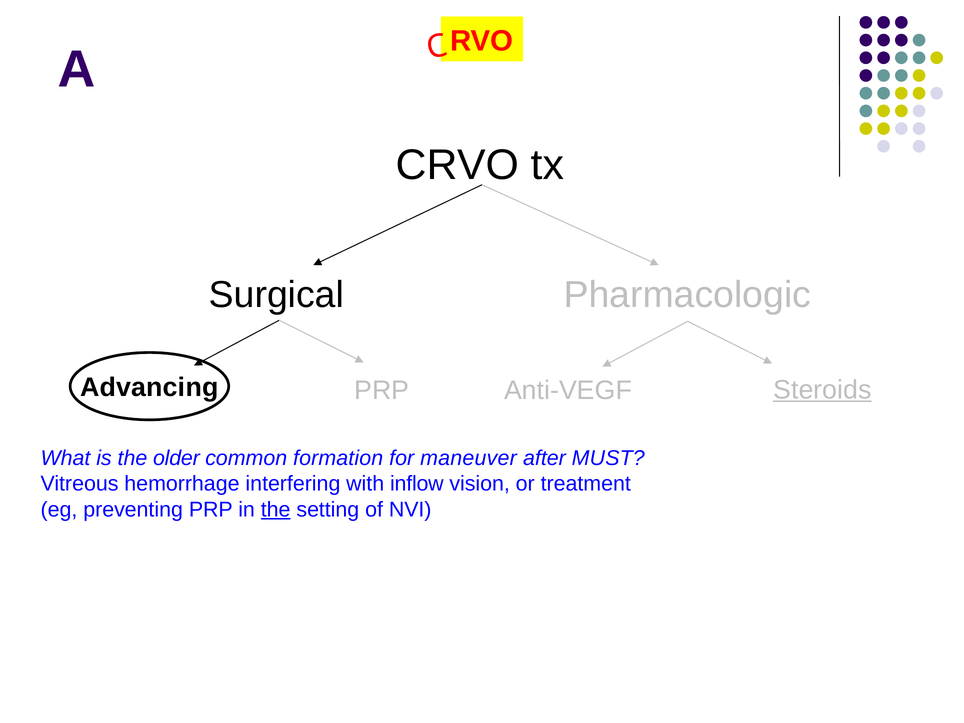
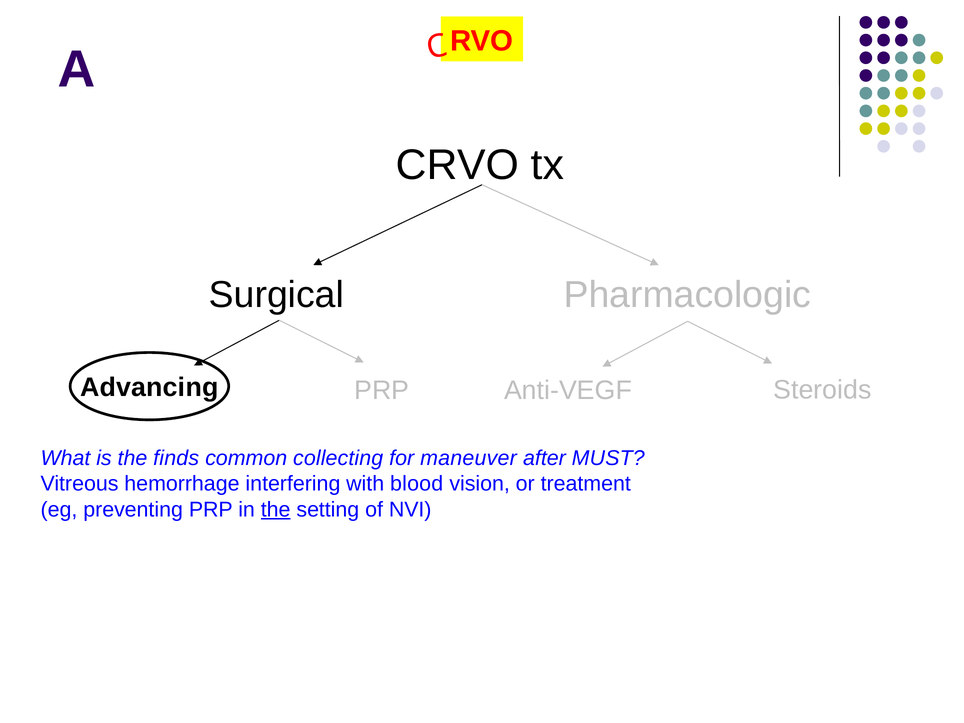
Steroids underline: present -> none
older: older -> finds
formation: formation -> collecting
inflow: inflow -> blood
